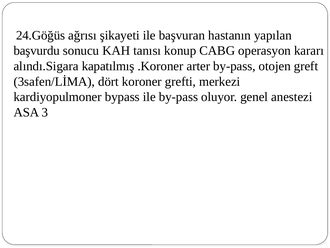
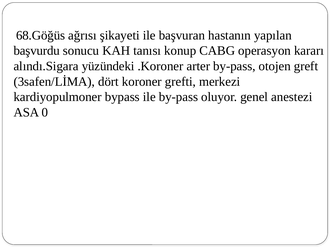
24.Göğüs: 24.Göğüs -> 68.Göğüs
kapatılmış: kapatılmış -> yüzündeki
3: 3 -> 0
